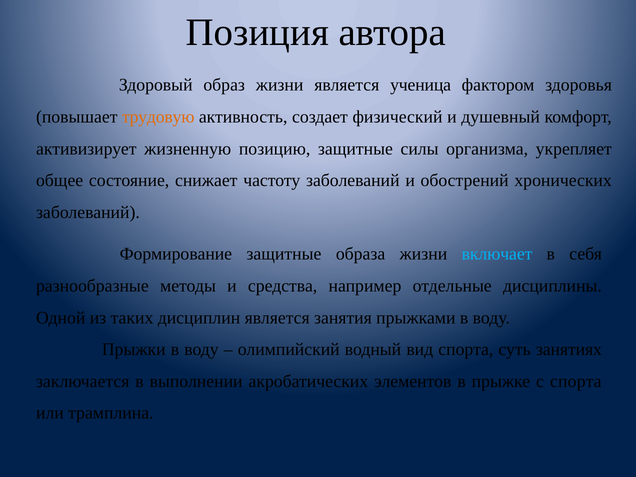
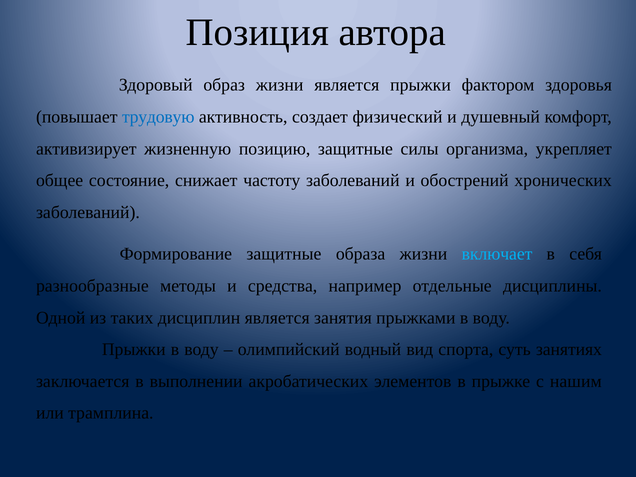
является ученица: ученица -> прыжки
трудовую colour: orange -> blue
с спорта: спорта -> нашим
